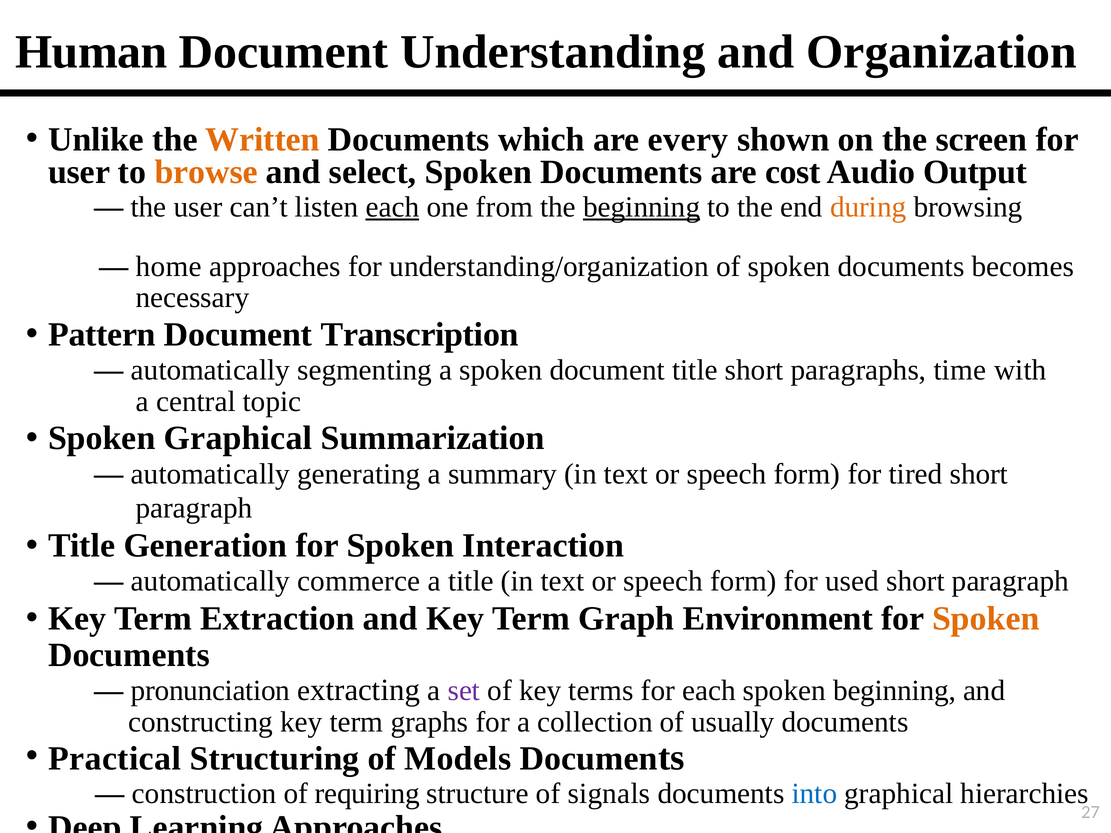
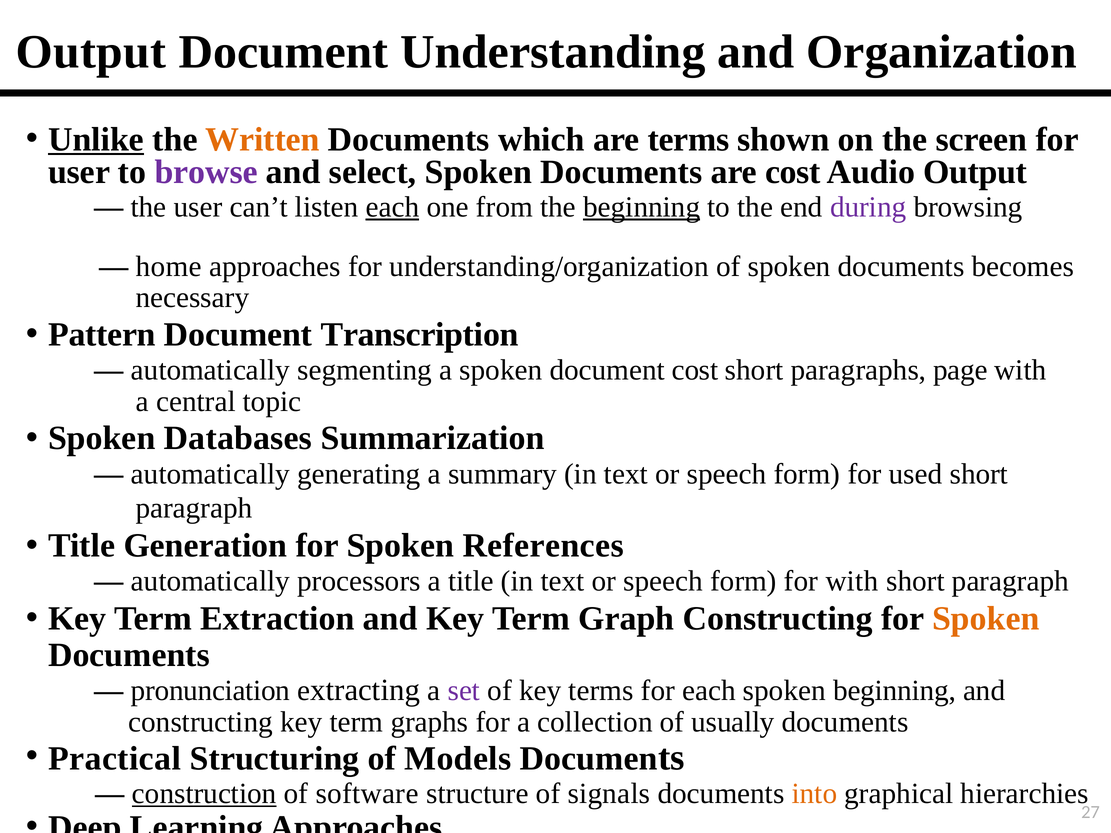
Human at (91, 52): Human -> Output
Unlike underline: none -> present
are every: every -> terms
browse colour: orange -> purple
during colour: orange -> purple
document title: title -> cost
time: time -> page
Spoken Graphical: Graphical -> Databases
tired: tired -> used
Interaction: Interaction -> References
commerce: commerce -> processors
for used: used -> with
Graph Environment: Environment -> Constructing
construction underline: none -> present
requiring: requiring -> software
into colour: blue -> orange
